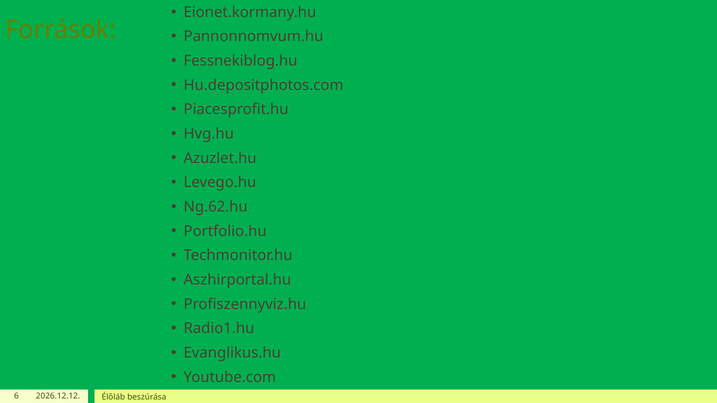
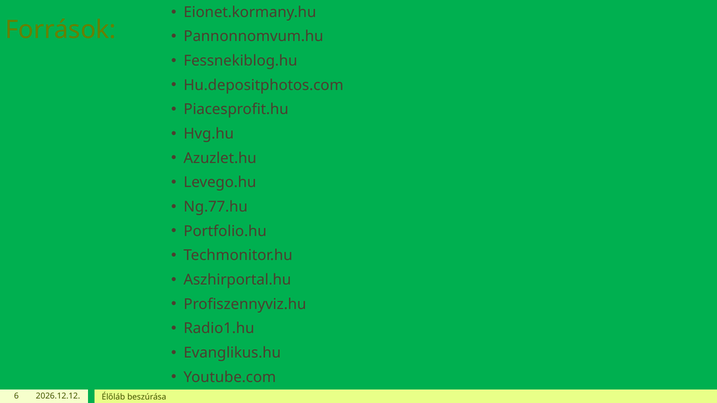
Ng.62.hu: Ng.62.hu -> Ng.77.hu
